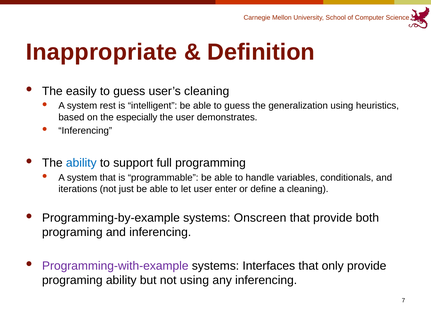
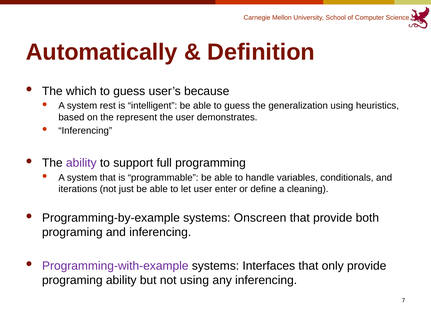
Inappropriate: Inappropriate -> Automatically
easily: easily -> which
user’s cleaning: cleaning -> because
especially: especially -> represent
ability at (81, 163) colour: blue -> purple
